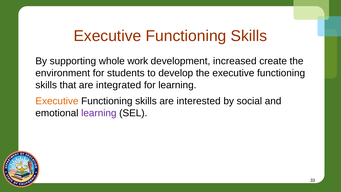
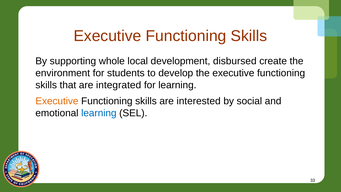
work: work -> local
increased: increased -> disbursed
learning at (99, 113) colour: purple -> blue
